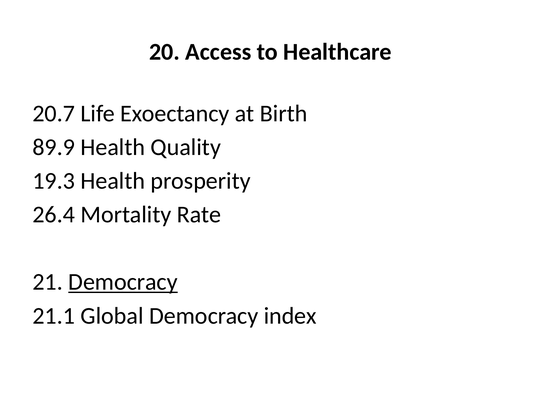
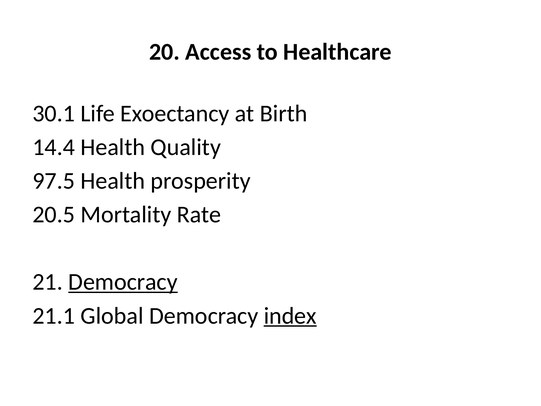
20.7: 20.7 -> 30.1
89.9: 89.9 -> 14.4
19.3: 19.3 -> 97.5
26.4: 26.4 -> 20.5
index underline: none -> present
